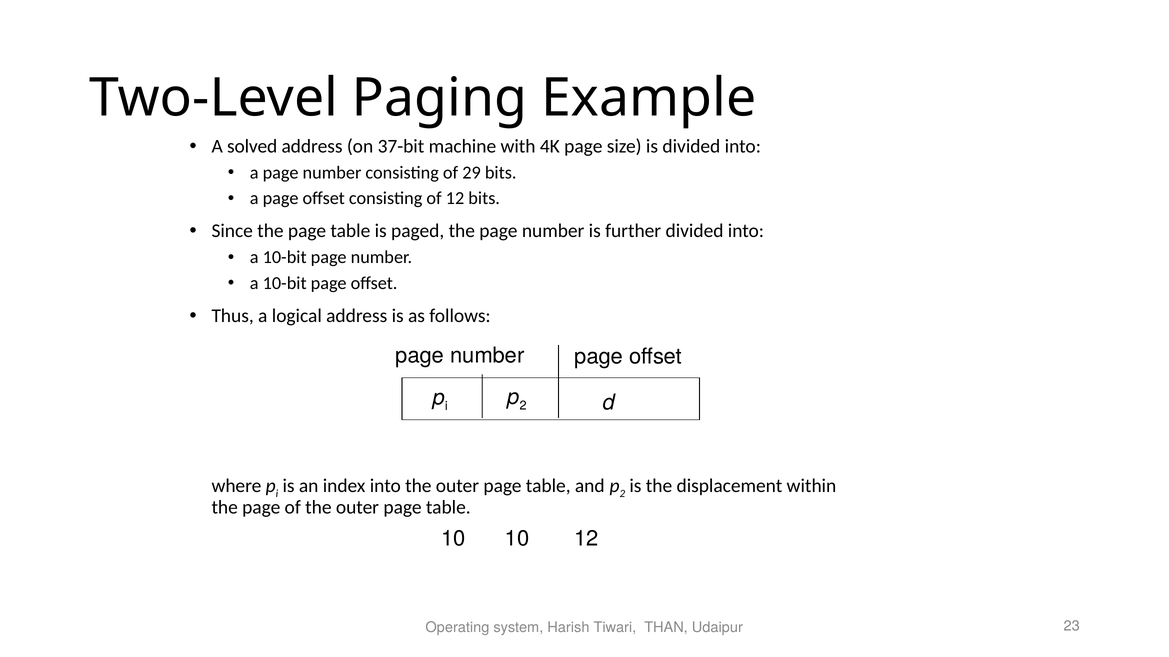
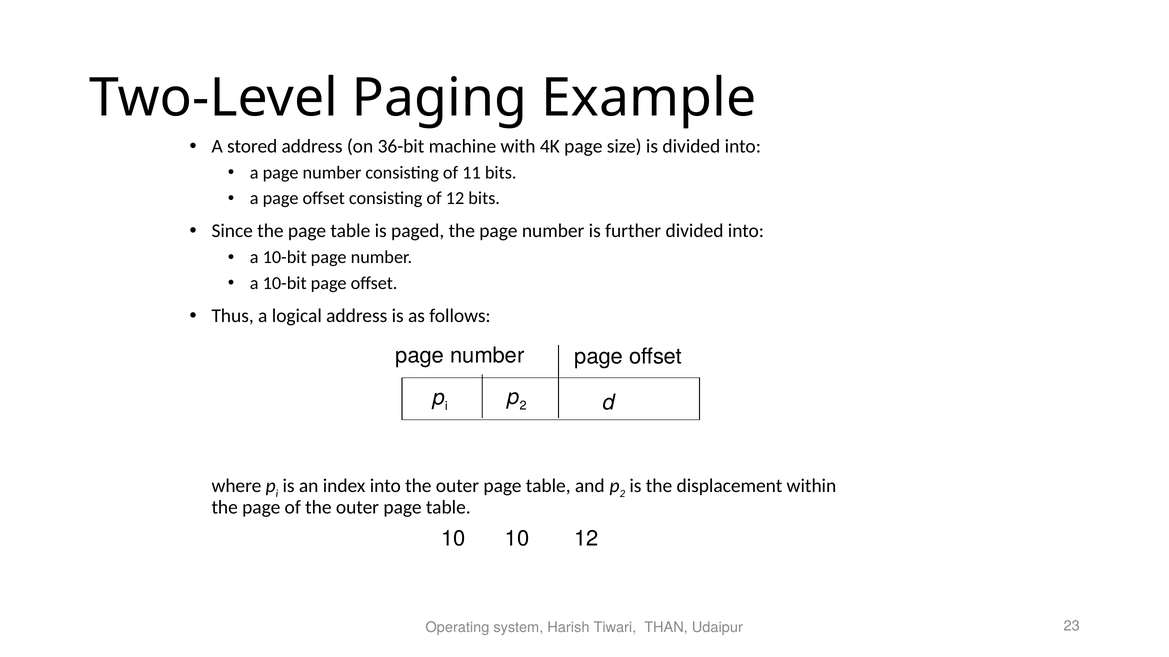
solved: solved -> stored
37-bit: 37-bit -> 36-bit
29: 29 -> 11
